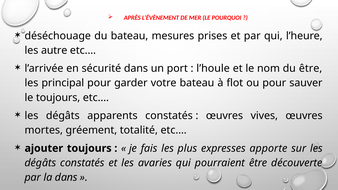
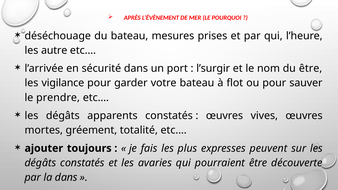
l’houle: l’houle -> l’surgir
principal: principal -> vigilance
le toujours: toujours -> prendre
apporte: apporte -> peuvent
